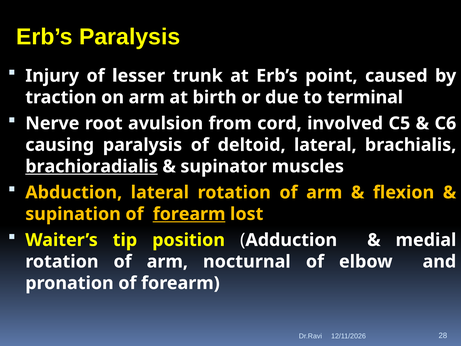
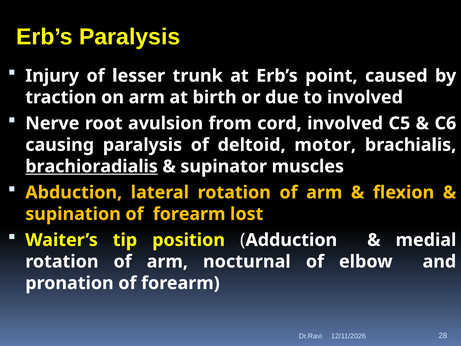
to terminal: terminal -> involved
deltoid lateral: lateral -> motor
forearm at (189, 214) underline: present -> none
